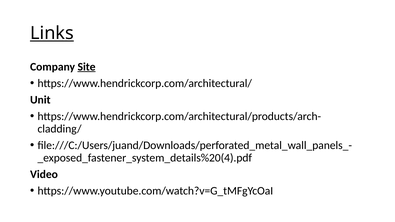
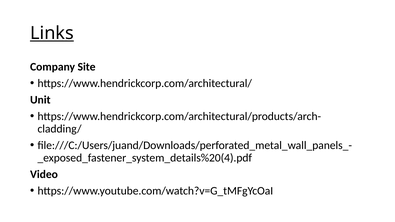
Site underline: present -> none
